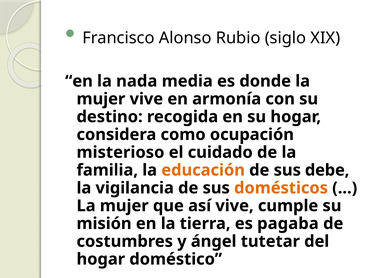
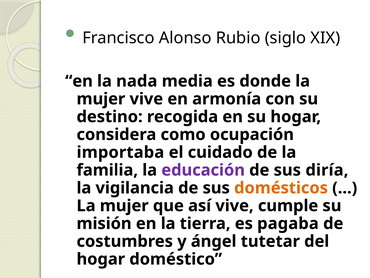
misterioso: misterioso -> importaba
educación colour: orange -> purple
debe: debe -> diría
